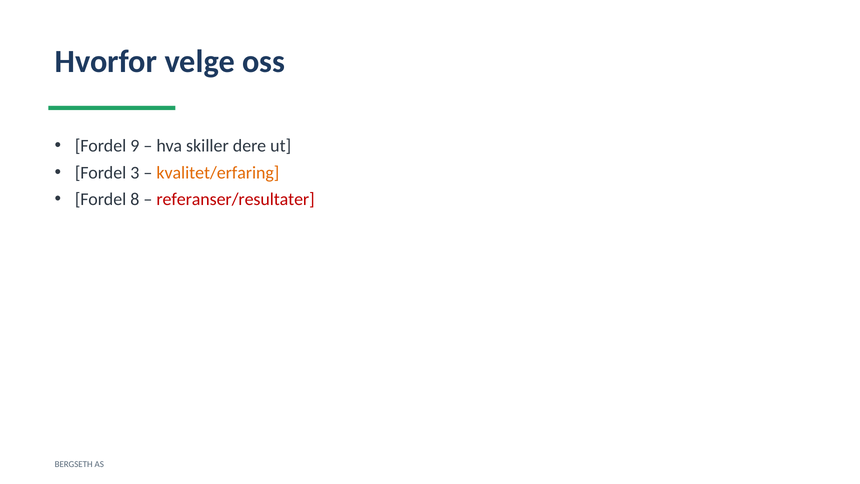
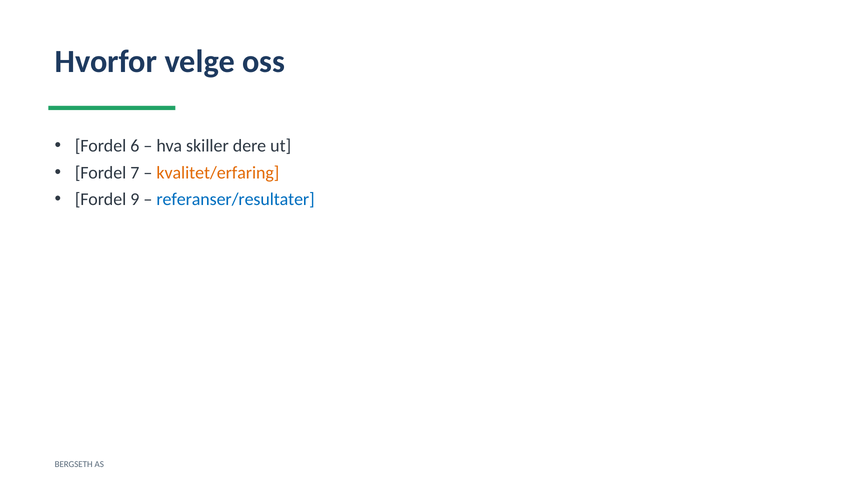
9: 9 -> 6
3: 3 -> 7
8: 8 -> 9
referanser/resultater colour: red -> blue
